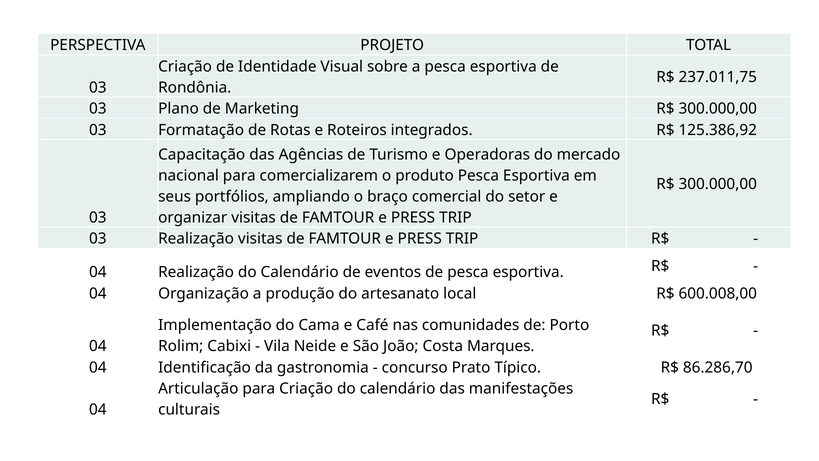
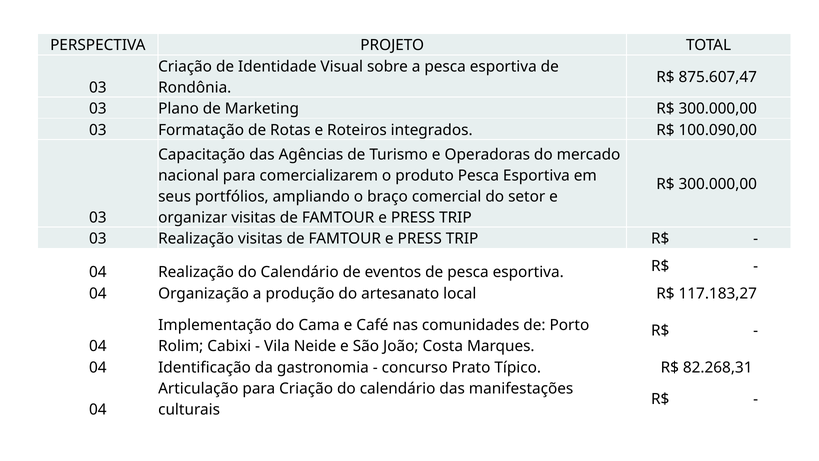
237.011,75: 237.011,75 -> 875.607,47
125.386,92: 125.386,92 -> 100.090,00
600.008,00: 600.008,00 -> 117.183,27
86.286,70: 86.286,70 -> 82.268,31
